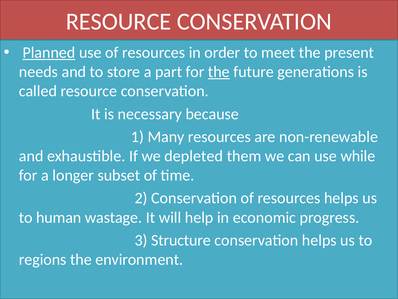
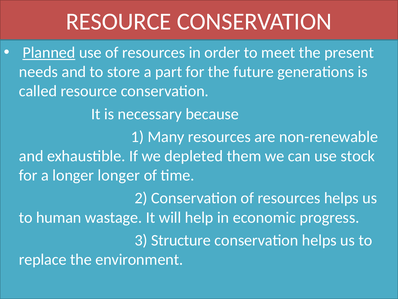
the at (219, 72) underline: present -> none
while: while -> stock
longer subset: subset -> longer
regions: regions -> replace
